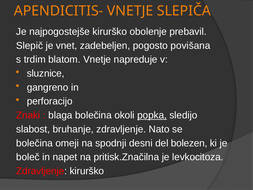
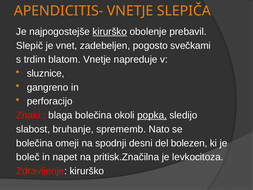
kirurško at (110, 32) underline: none -> present
povišana: povišana -> svečkami
bruhanje zdravljenje: zdravljenje -> sprememb
